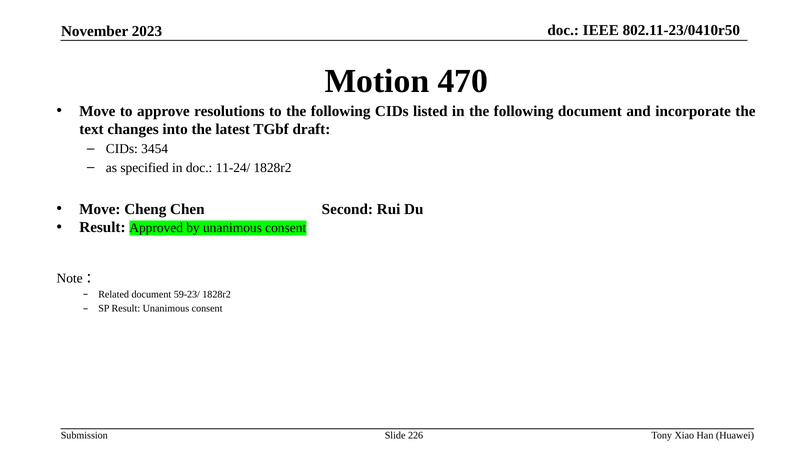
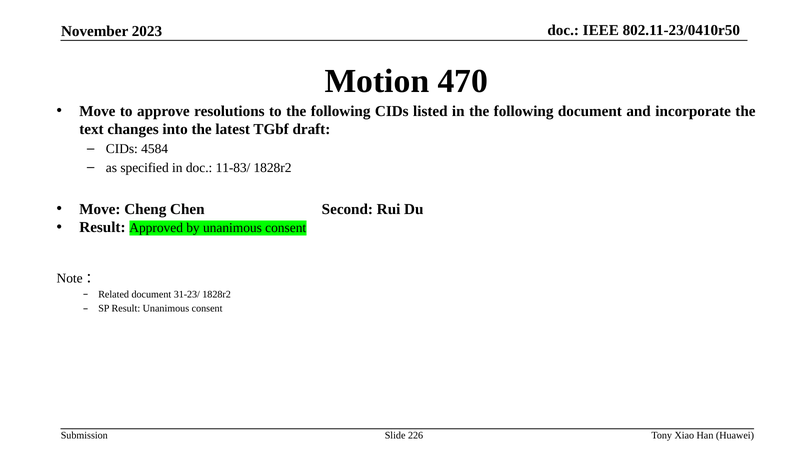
3454: 3454 -> 4584
11-24/: 11-24/ -> 11-83/
59-23/: 59-23/ -> 31-23/
